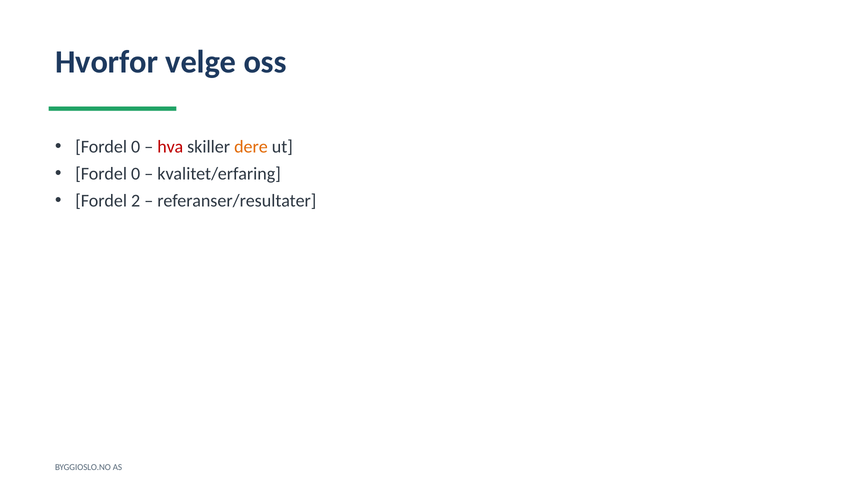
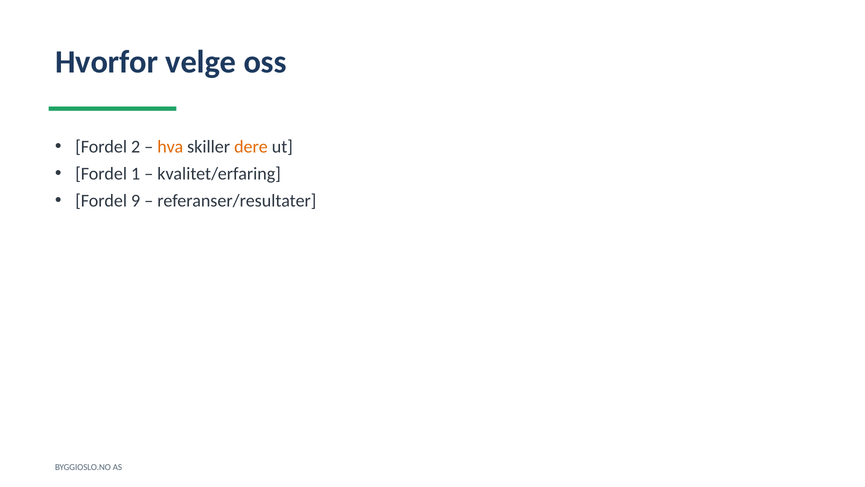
0 at (136, 147): 0 -> 2
hva colour: red -> orange
0 at (136, 174): 0 -> 1
2: 2 -> 9
